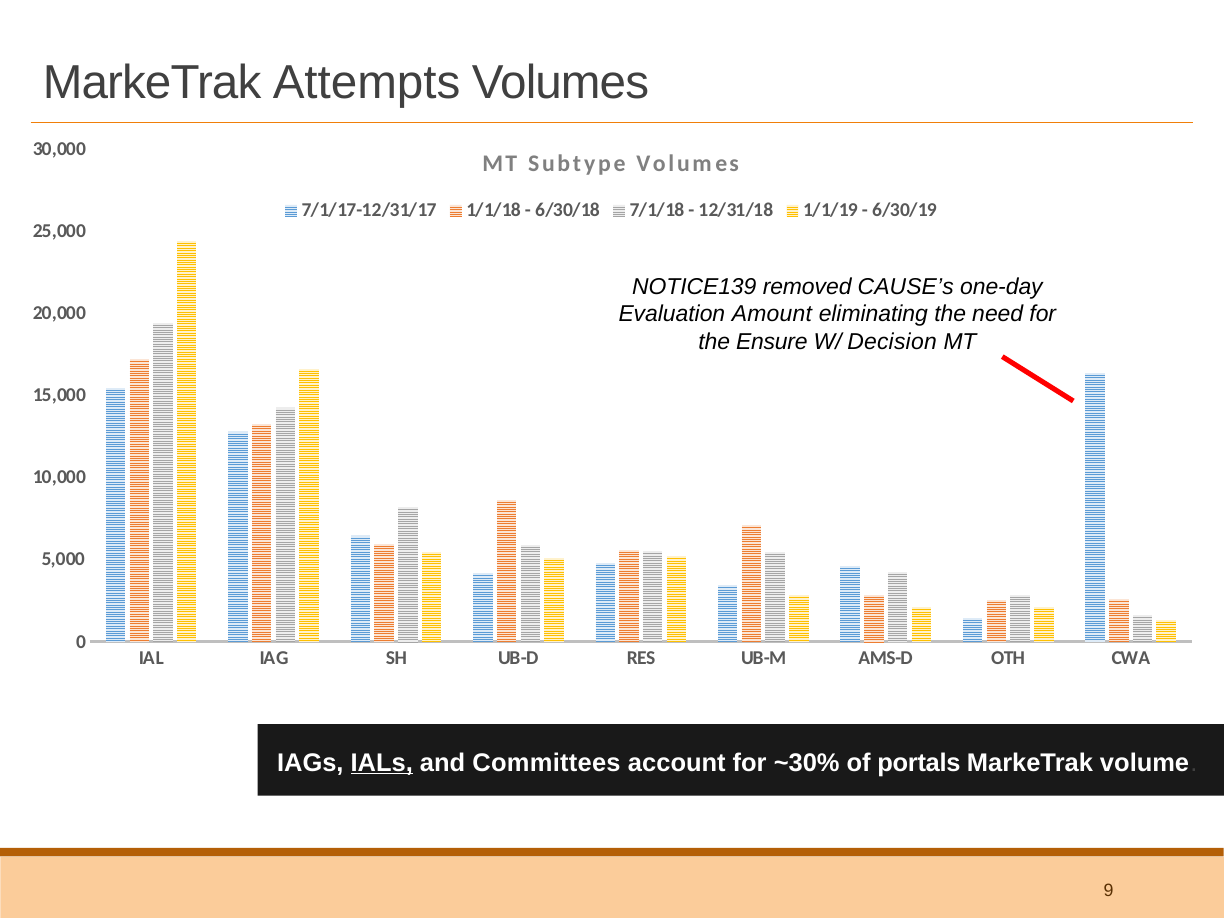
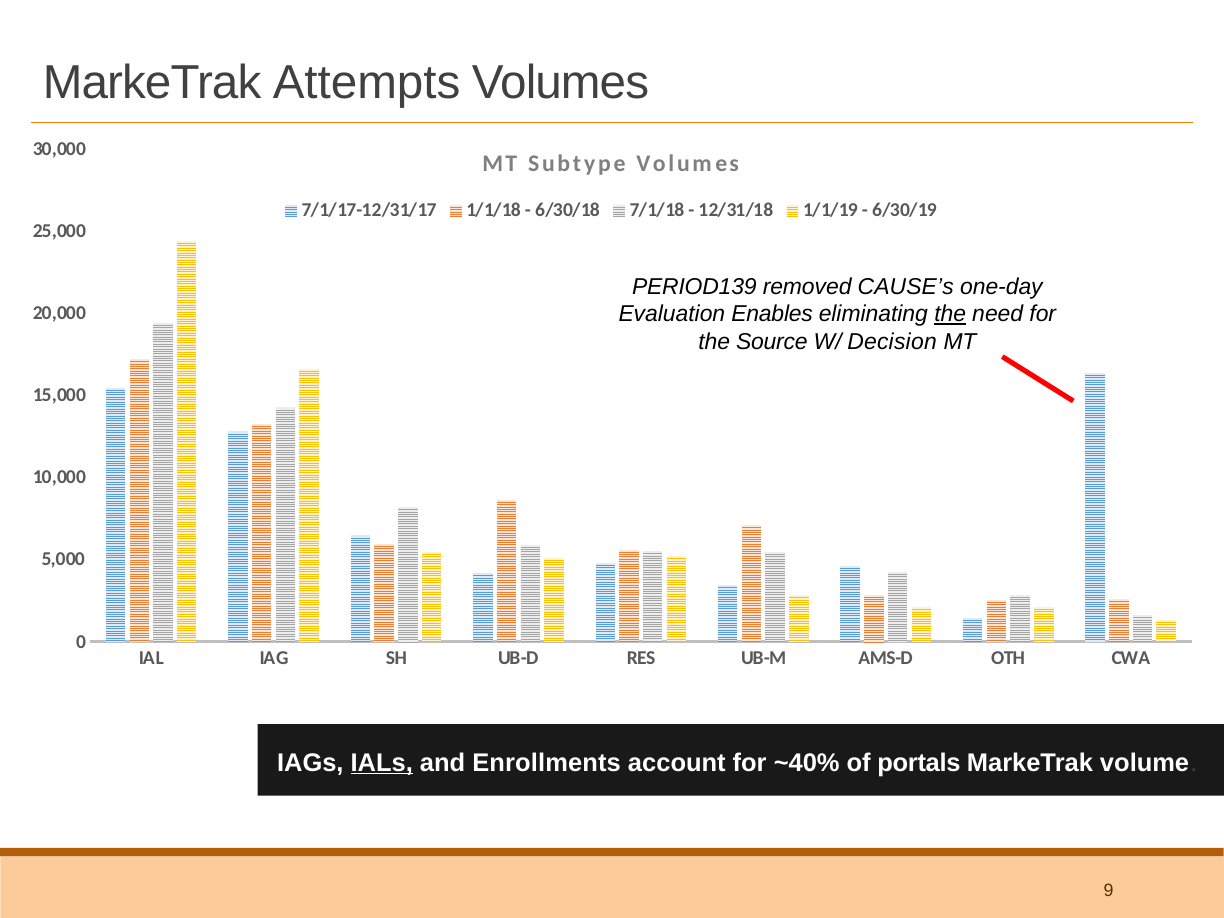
NOTICE139: NOTICE139 -> PERIOD139
Amount: Amount -> Enables
the at (950, 314) underline: none -> present
Ensure: Ensure -> Source
Committees: Committees -> Enrollments
~30%: ~30% -> ~40%
